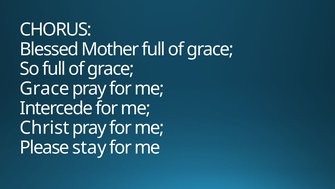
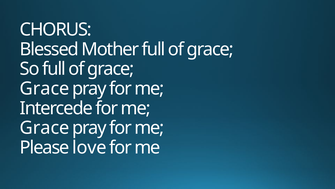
Christ at (45, 128): Christ -> Grace
stay: stay -> love
